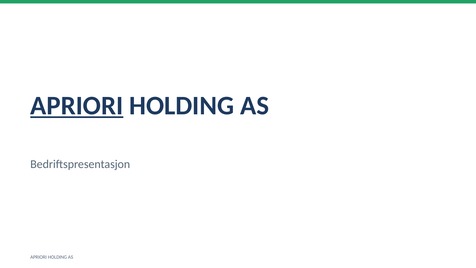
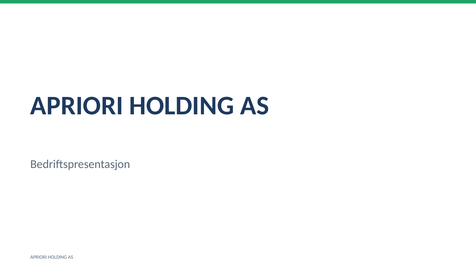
APRIORI at (77, 106) underline: present -> none
